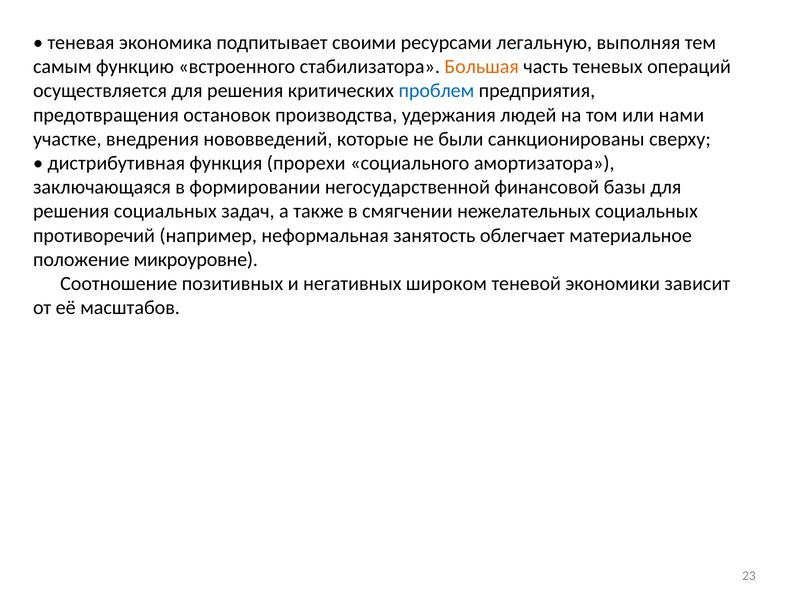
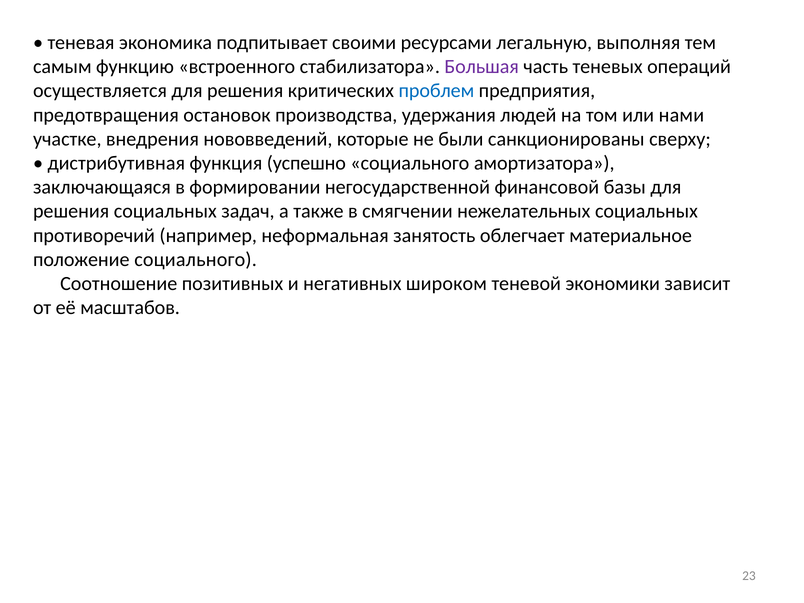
Большая colour: orange -> purple
прорехи: прорехи -> успешно
положение микроуровне: микроуровне -> социального
